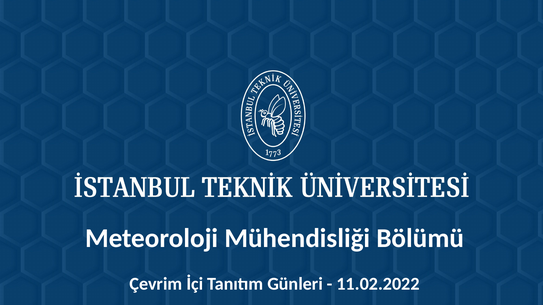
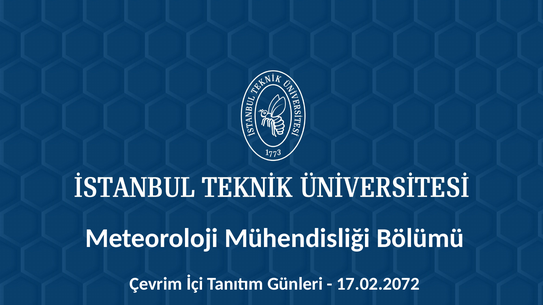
11.02.2022: 11.02.2022 -> 17.02.2072
